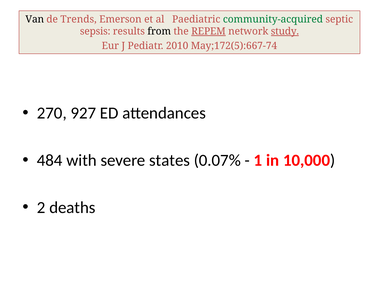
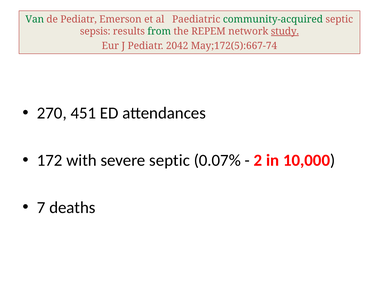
Van colour: black -> green
de Trends: Trends -> Pediatr
from colour: black -> green
REPEM underline: present -> none
2010: 2010 -> 2042
927: 927 -> 451
484: 484 -> 172
severe states: states -> septic
1: 1 -> 2
2: 2 -> 7
